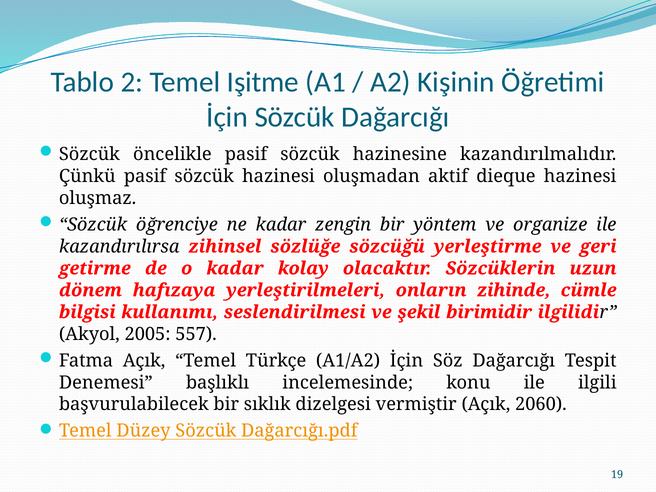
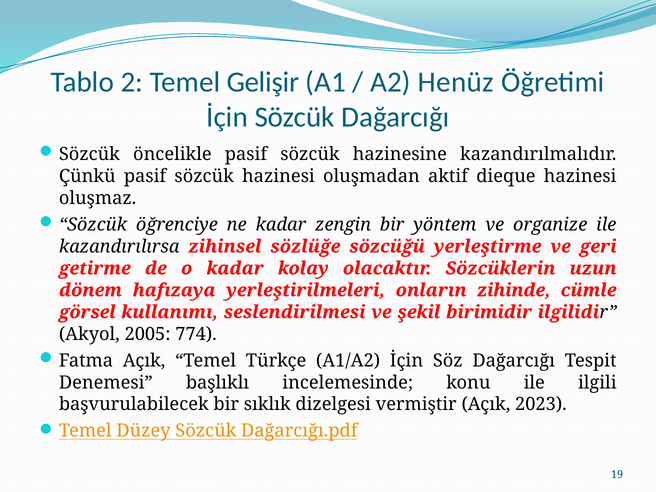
Işitme: Işitme -> Gelişir
Kişinin: Kişinin -> Henüz
bilgisi: bilgisi -> görsel
557: 557 -> 774
2060: 2060 -> 2023
